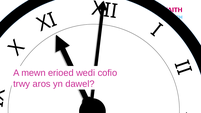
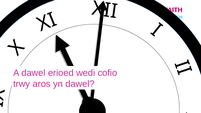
A mewn: mewn -> dawel
